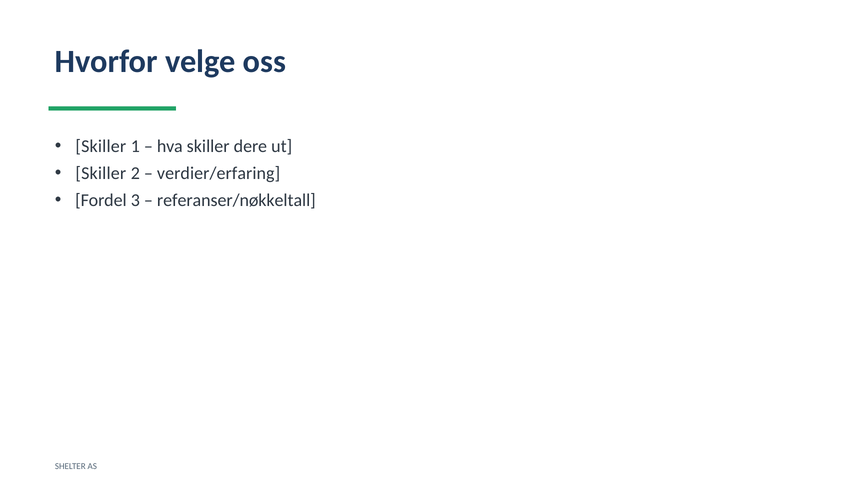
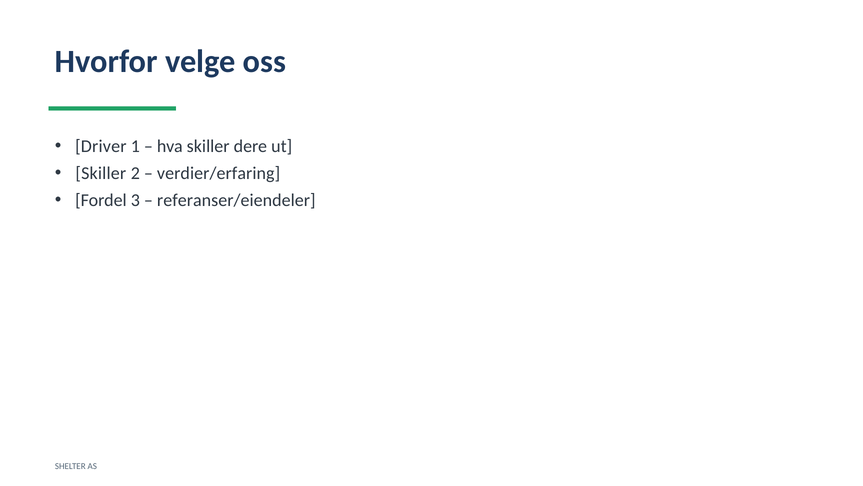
Skiller at (101, 146): Skiller -> Driver
referanser/nøkkeltall: referanser/nøkkeltall -> referanser/eiendeler
